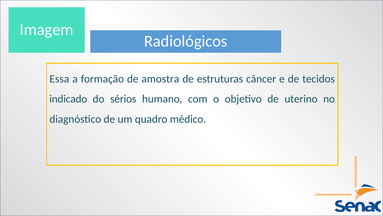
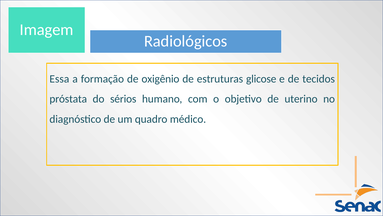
amostra: amostra -> oxigênio
câncer: câncer -> glicose
indicado: indicado -> próstata
